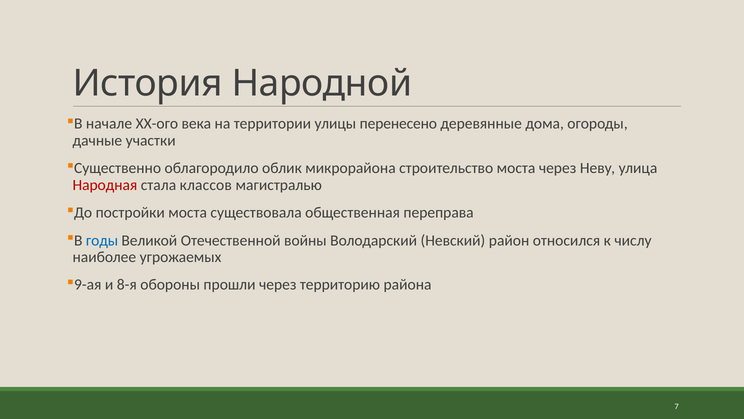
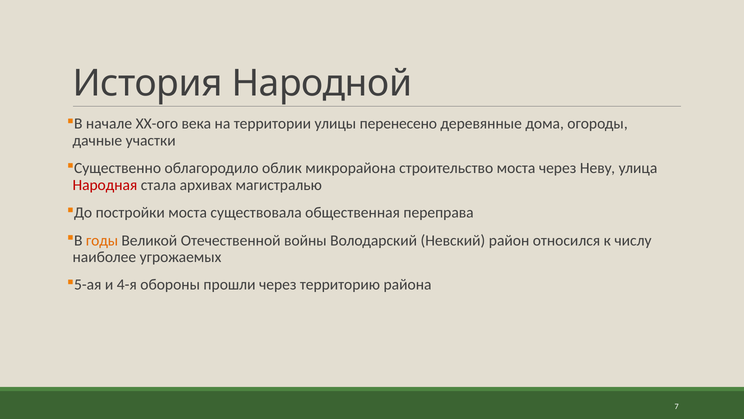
классов: классов -> архивах
годы colour: blue -> orange
9-ая: 9-ая -> 5-ая
8-я: 8-я -> 4-я
